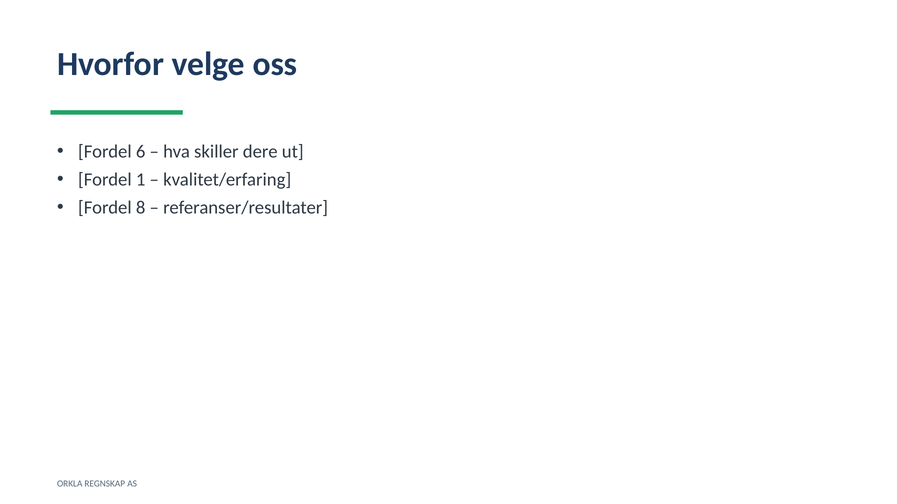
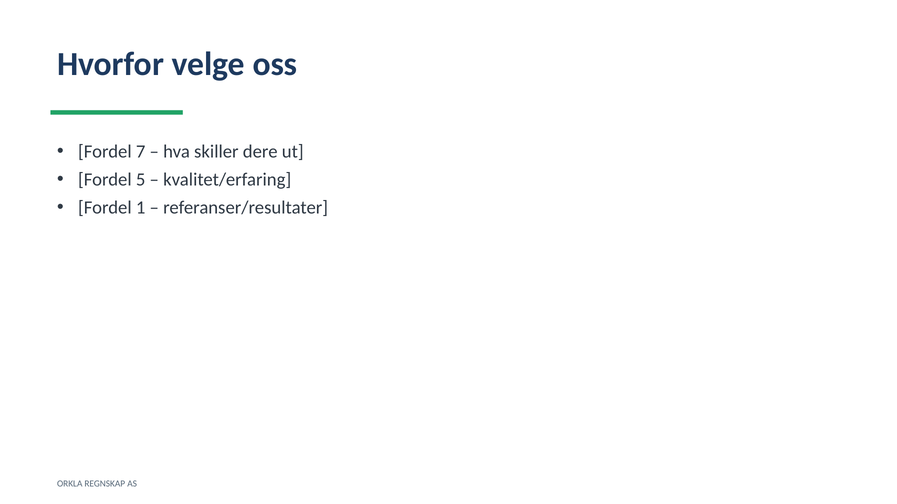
6: 6 -> 7
1: 1 -> 5
8: 8 -> 1
